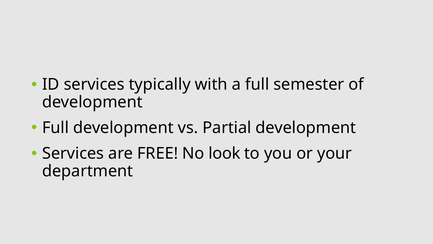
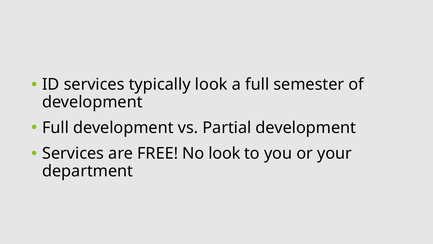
typically with: with -> look
